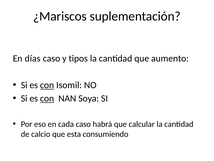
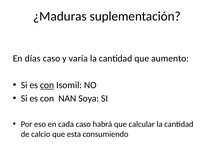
¿Mariscos: ¿Mariscos -> ¿Maduras
tipos: tipos -> varía
con at (47, 98) underline: present -> none
